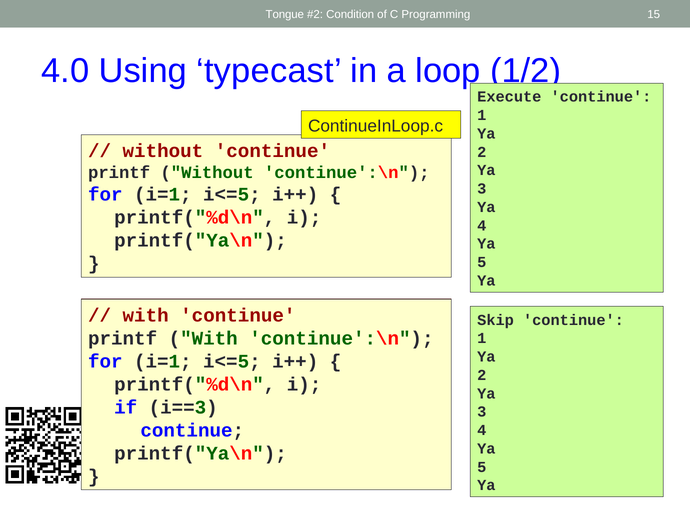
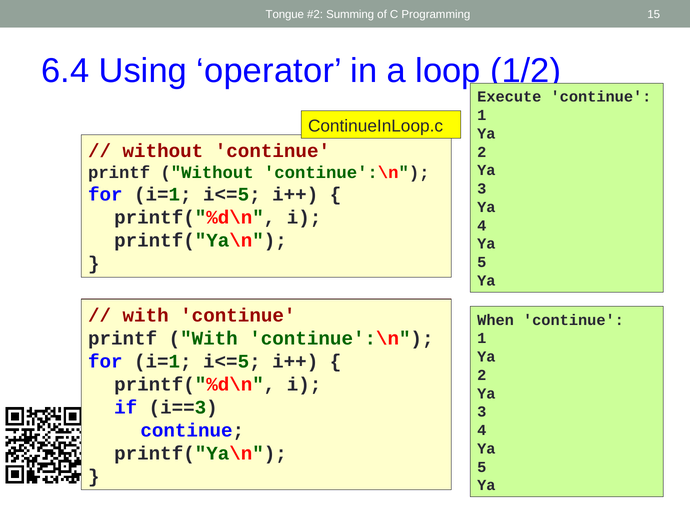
Condition: Condition -> Summing
4.0: 4.0 -> 6.4
typecast: typecast -> operator
Skip: Skip -> When
